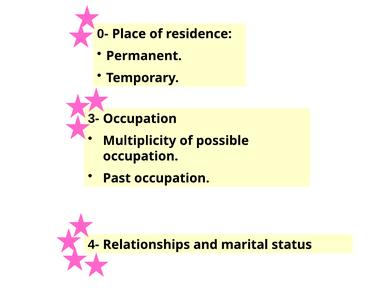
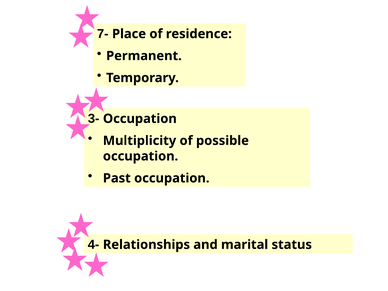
0-: 0- -> 7-
